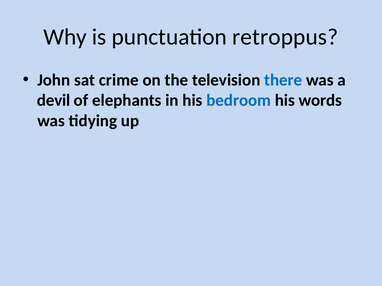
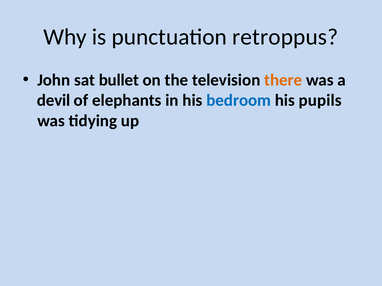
crime: crime -> bullet
there colour: blue -> orange
words: words -> pupils
